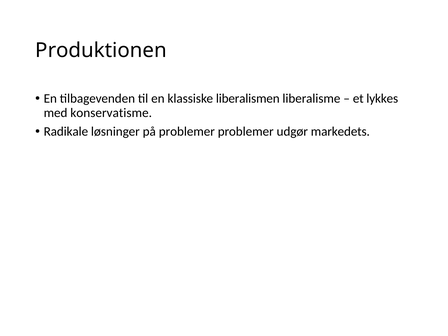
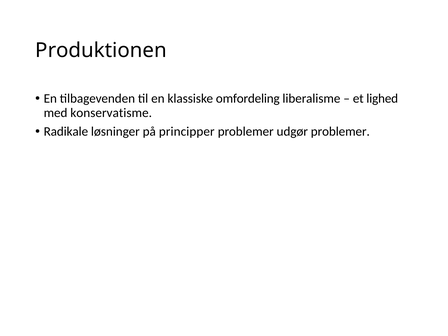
liberalismen: liberalismen -> omfordeling
lykkes: lykkes -> lighed
på problemer: problemer -> principper
udgør markedets: markedets -> problemer
